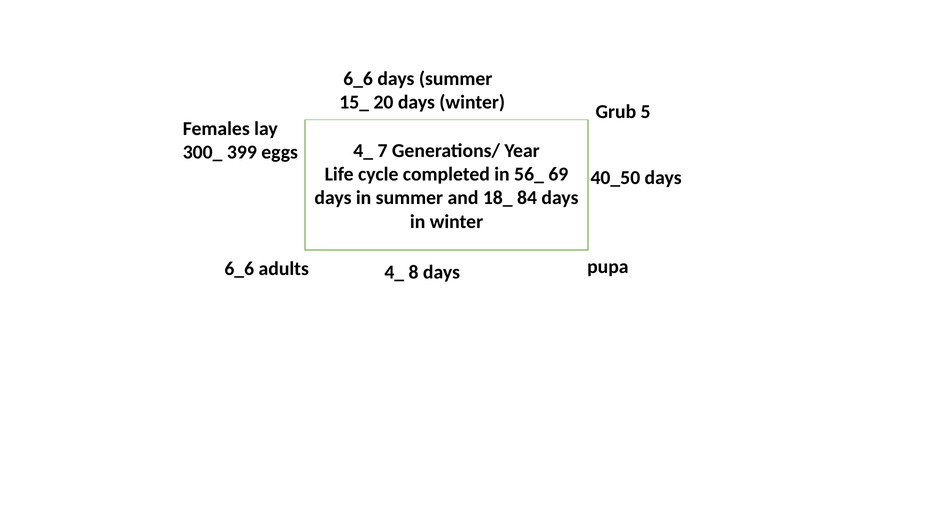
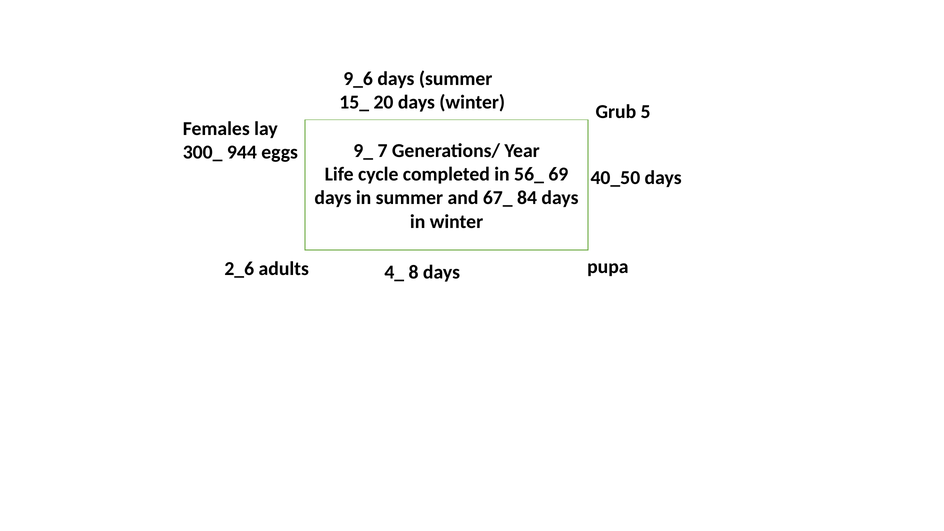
6_6 at (358, 79): 6_6 -> 9_6
4_ at (363, 151): 4_ -> 9_
399: 399 -> 944
18_: 18_ -> 67_
6_6 at (239, 269): 6_6 -> 2_6
